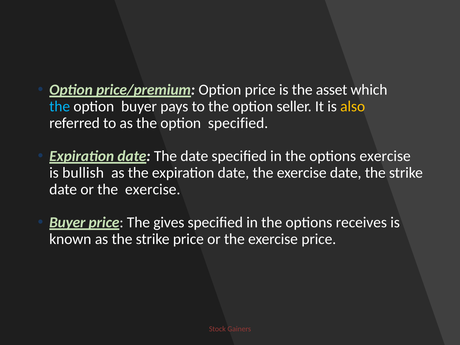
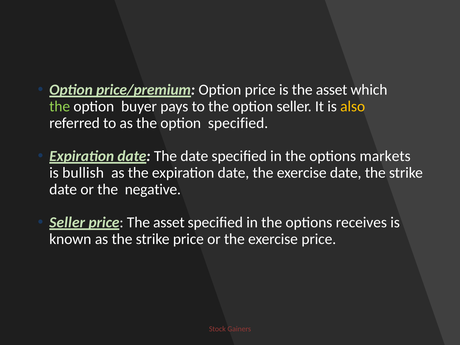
the at (60, 106) colour: light blue -> light green
options exercise: exercise -> markets
date or the exercise: exercise -> negative
Buyer at (67, 223): Buyer -> Seller
price The gives: gives -> asset
